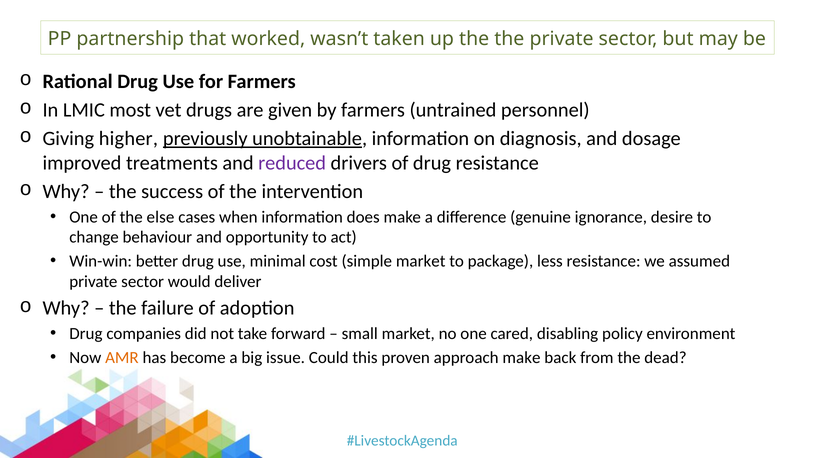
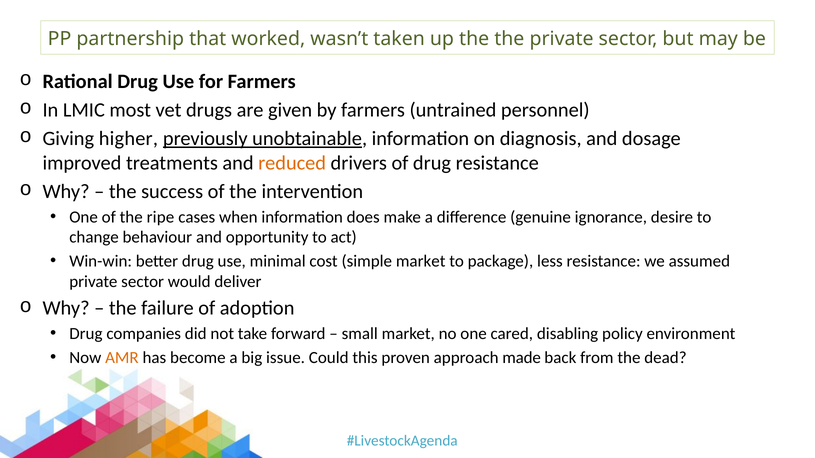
reduced colour: purple -> orange
else: else -> ripe
approach make: make -> made
